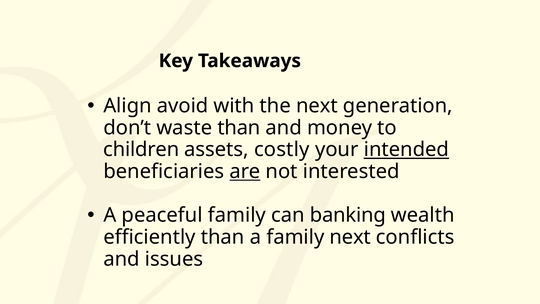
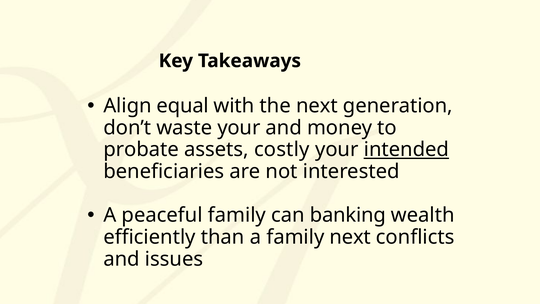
avoid: avoid -> equal
waste than: than -> your
children: children -> probate
are underline: present -> none
